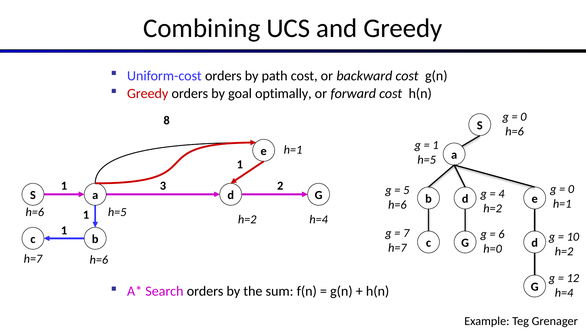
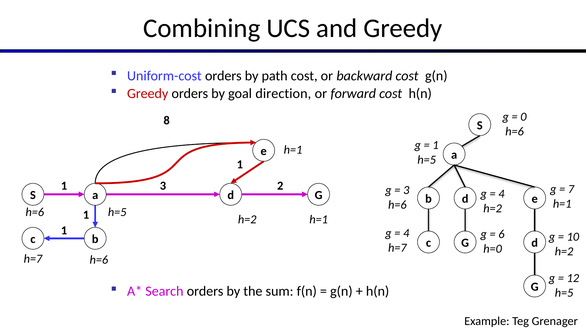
optimally: optimally -> direction
0 at (571, 189): 0 -> 7
5 at (406, 190): 5 -> 3
h=4 at (319, 219): h=4 -> h=1
7 at (406, 233): 7 -> 4
h=4 at (564, 292): h=4 -> h=5
